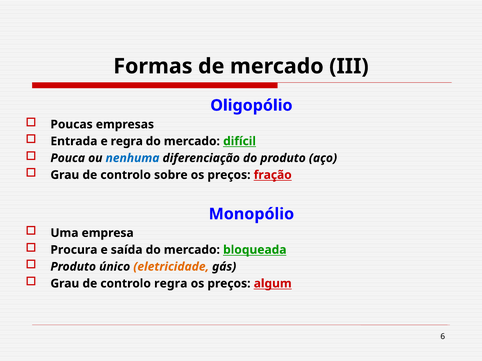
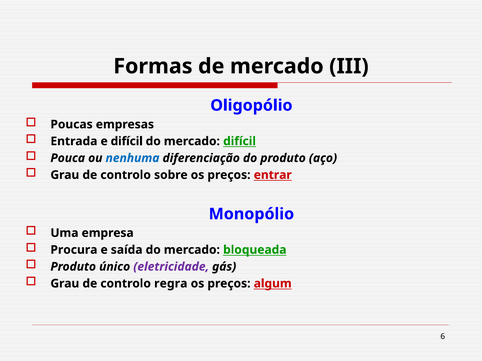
e regra: regra -> difícil
fração: fração -> entrar
eletricidade colour: orange -> purple
